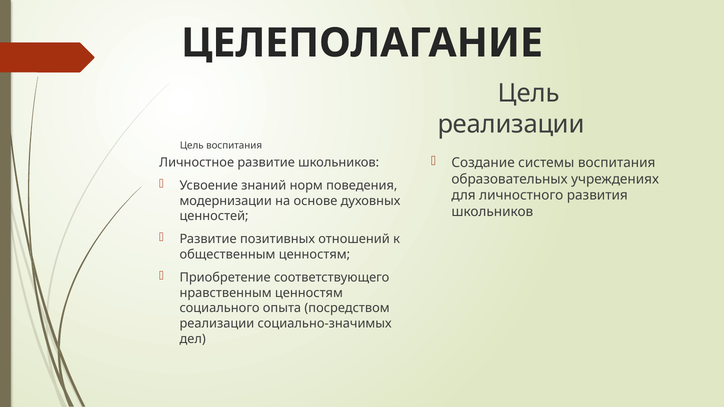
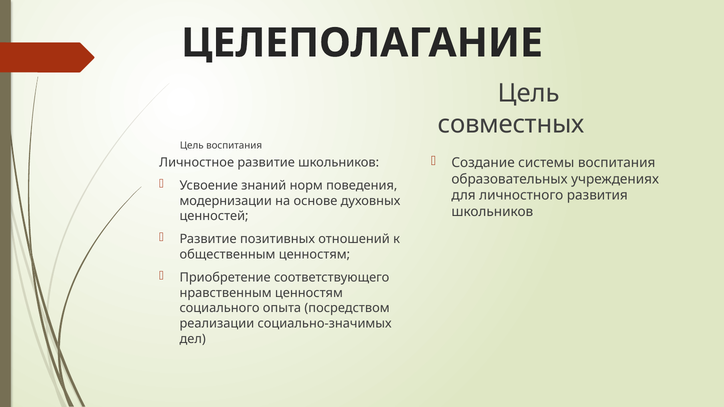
реализации at (511, 124): реализации -> совместных
